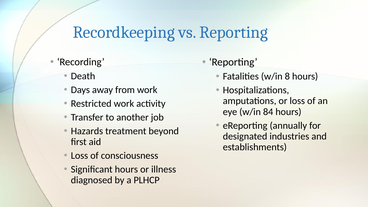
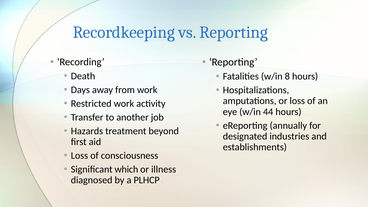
84: 84 -> 44
Significant hours: hours -> which
